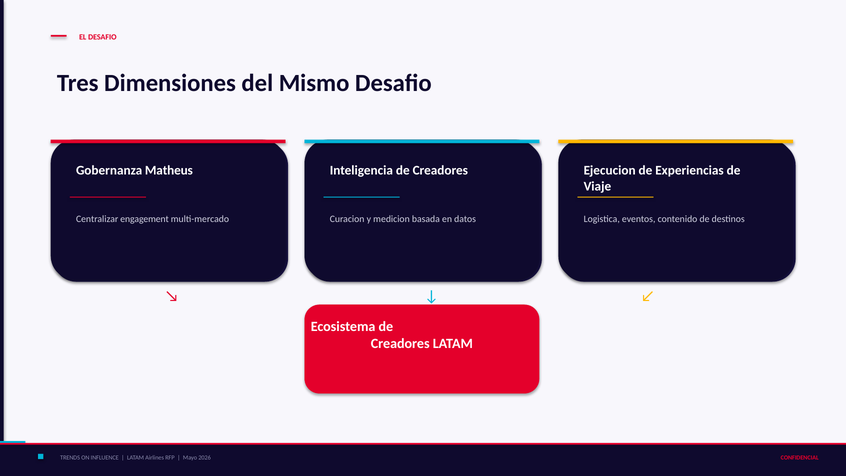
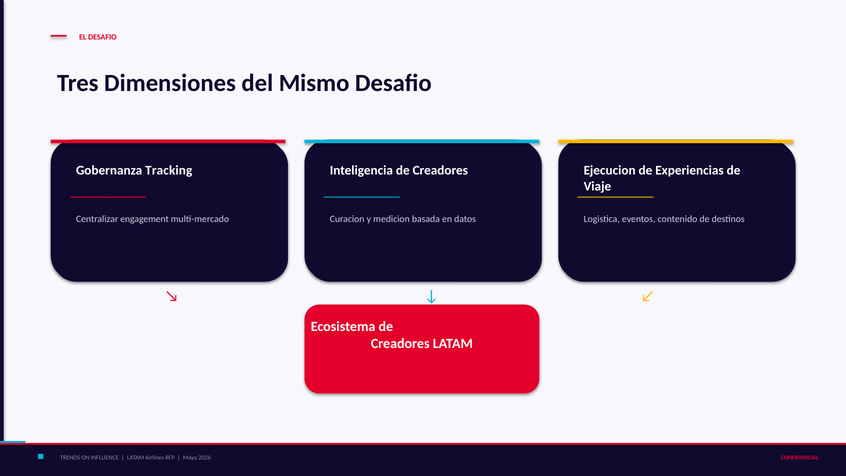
Matheus: Matheus -> Tracking
